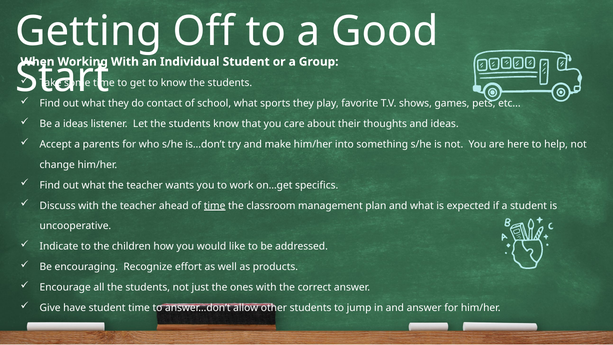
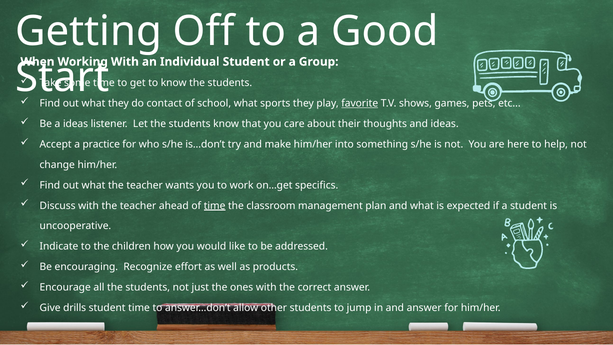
favorite underline: none -> present
parents: parents -> practice
have: have -> drills
